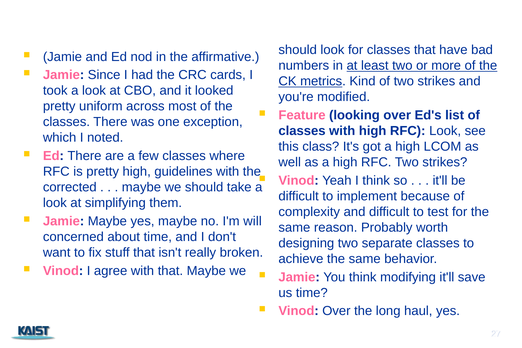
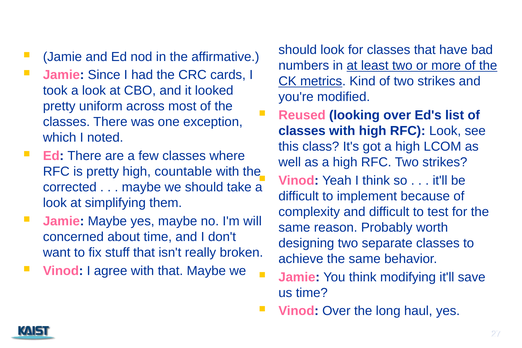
Feature: Feature -> Reused
guidelines: guidelines -> countable
